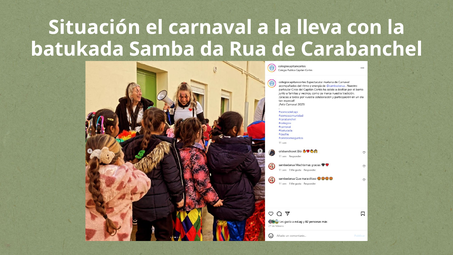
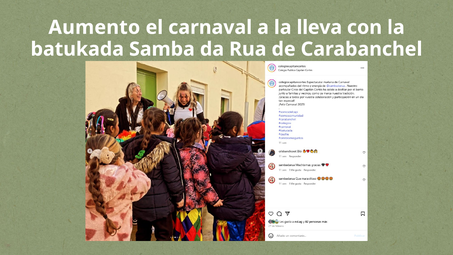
Situación: Situación -> Aumento
